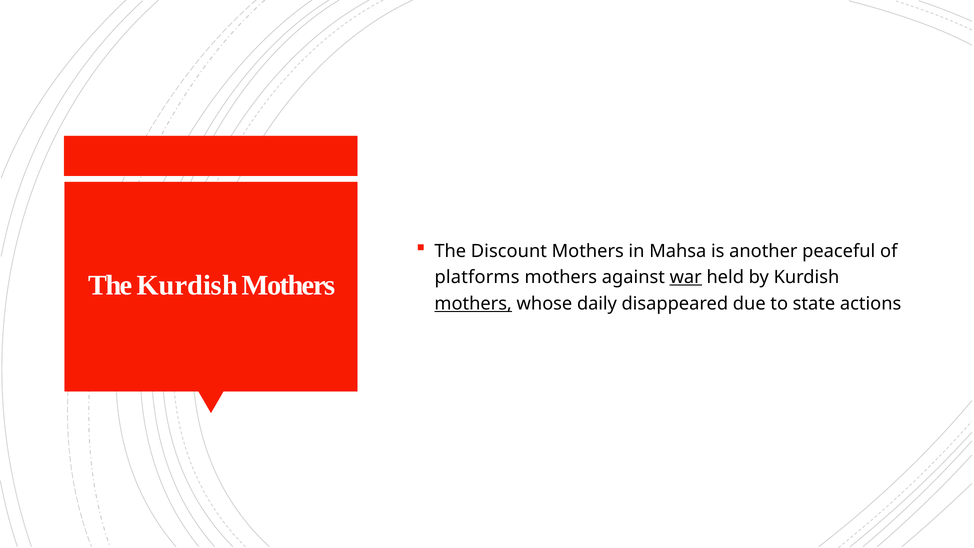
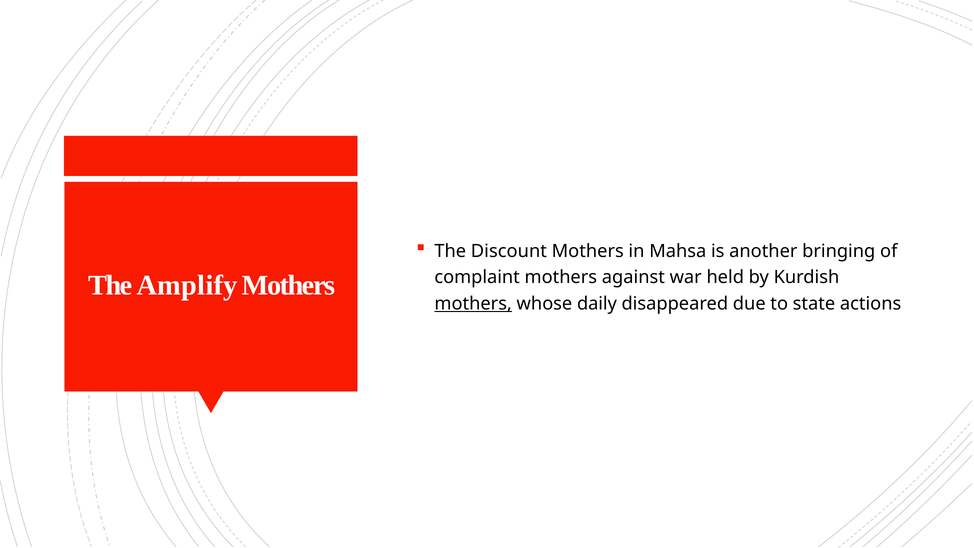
peaceful: peaceful -> bringing
The Kurdish: Kurdish -> Amplify
platforms: platforms -> complaint
war underline: present -> none
